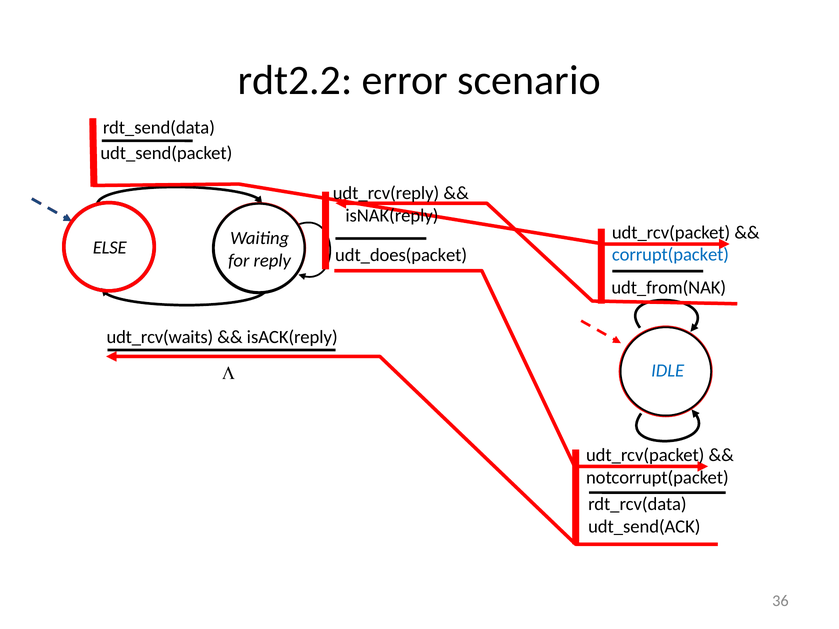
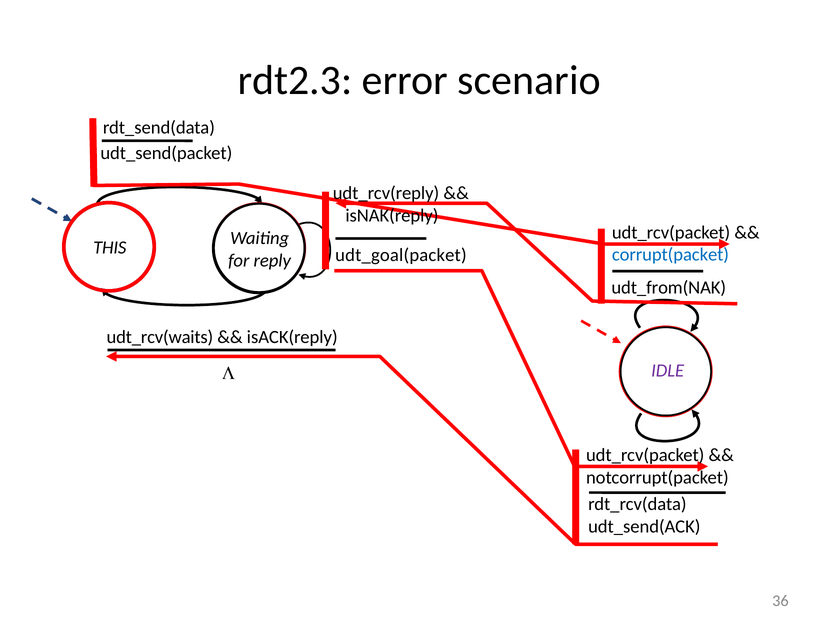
rdt2.2: rdt2.2 -> rdt2.3
ELSE: ELSE -> THIS
udt_does(packet: udt_does(packet -> udt_goal(packet
IDLE colour: blue -> purple
